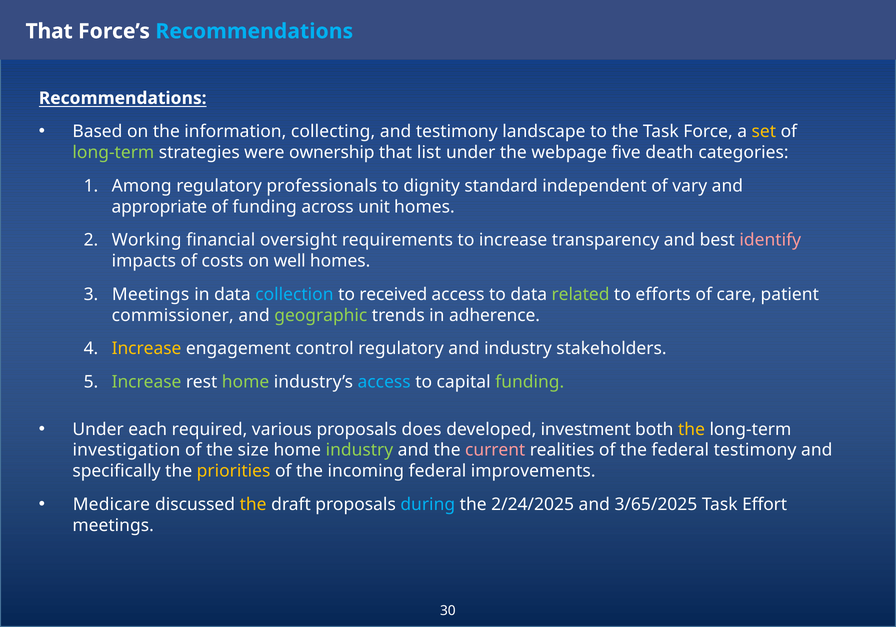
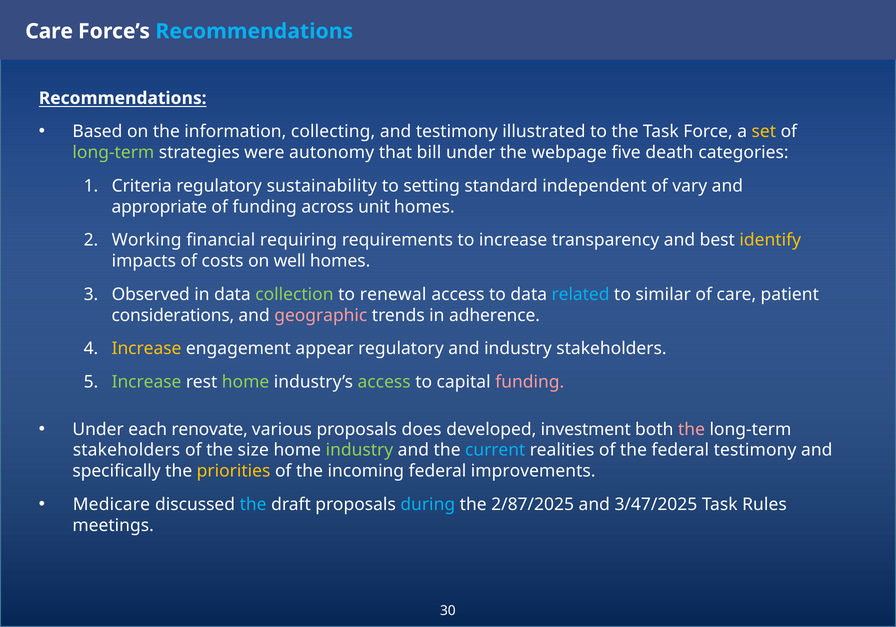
That at (49, 31): That -> Care
landscape: landscape -> illustrated
ownership: ownership -> autonomy
list: list -> bill
Among: Among -> Criteria
professionals: professionals -> sustainability
dignity: dignity -> setting
oversight: oversight -> requiring
identify colour: pink -> yellow
Meetings at (151, 294): Meetings -> Observed
collection colour: light blue -> light green
received: received -> renewal
related colour: light green -> light blue
efforts: efforts -> similar
commissioner: commissioner -> considerations
geographic colour: light green -> pink
control: control -> appear
access at (384, 382) colour: light blue -> light green
funding at (530, 382) colour: light green -> pink
required: required -> renovate
the at (692, 429) colour: yellow -> pink
investigation at (126, 450): investigation -> stakeholders
current colour: pink -> light blue
the at (253, 505) colour: yellow -> light blue
2/24/2025: 2/24/2025 -> 2/87/2025
3/65/2025: 3/65/2025 -> 3/47/2025
Effort: Effort -> Rules
